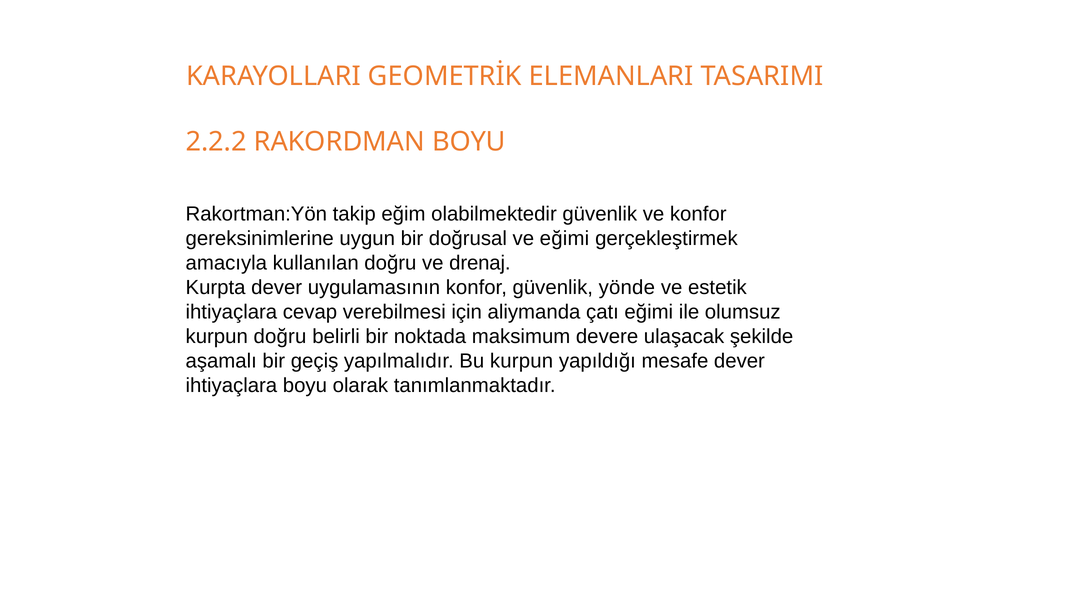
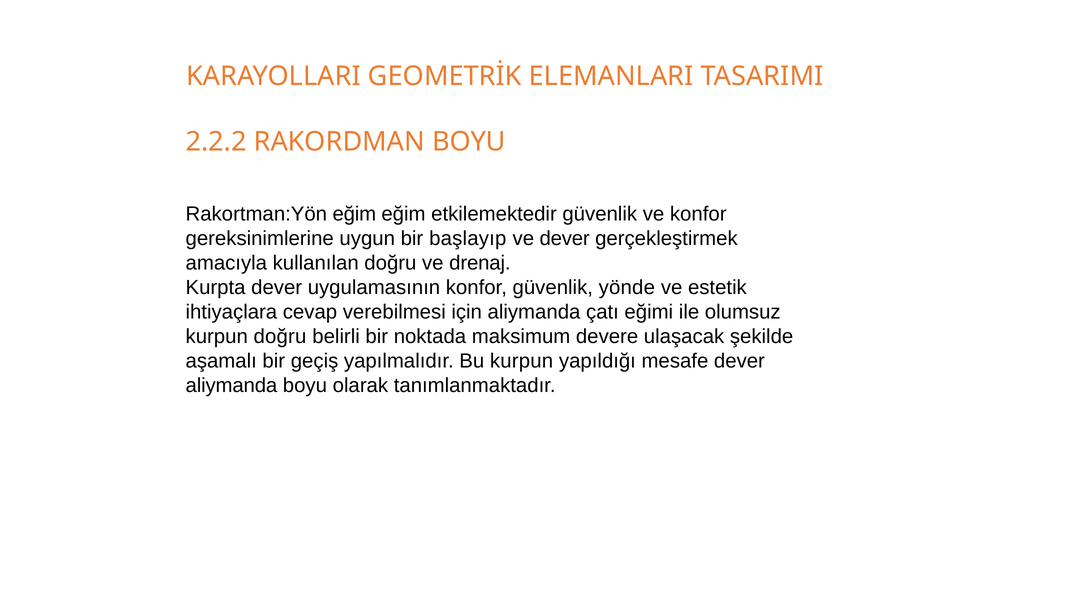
Rakortman:Yön takip: takip -> eğim
olabilmektedir: olabilmektedir -> etkilemektedir
doğrusal: doğrusal -> başlayıp
ve eğimi: eğimi -> dever
ihtiyaçlara at (231, 385): ihtiyaçlara -> aliymanda
